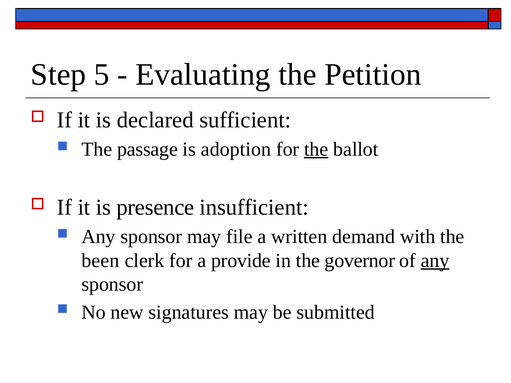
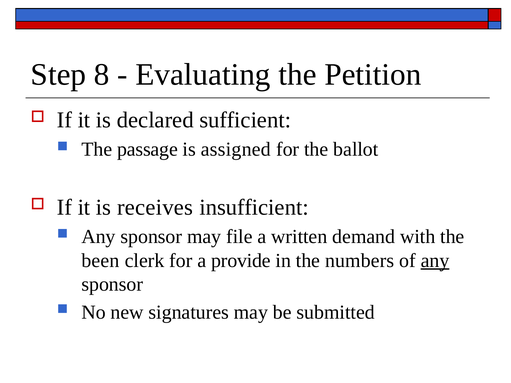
5: 5 -> 8
adoption: adoption -> assigned
the at (316, 149) underline: present -> none
presence: presence -> receives
governor: governor -> numbers
